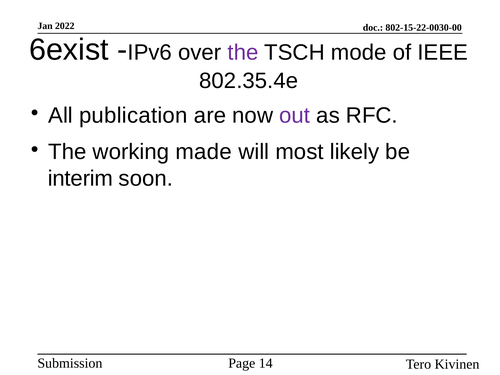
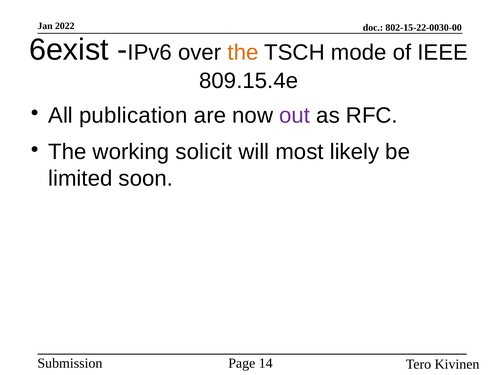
the at (243, 53) colour: purple -> orange
802.35.4e: 802.35.4e -> 809.15.4e
made: made -> solicit
interim: interim -> limited
